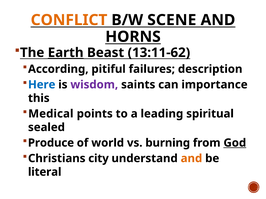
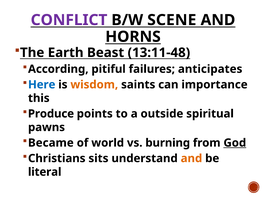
CONFLICT colour: orange -> purple
Earth underline: present -> none
13:11-62: 13:11-62 -> 13:11-48
description: description -> anticipates
wisdom colour: purple -> orange
Medical: Medical -> Produce
leading: leading -> outside
sealed: sealed -> pawns
Produce: Produce -> Became
city: city -> sits
